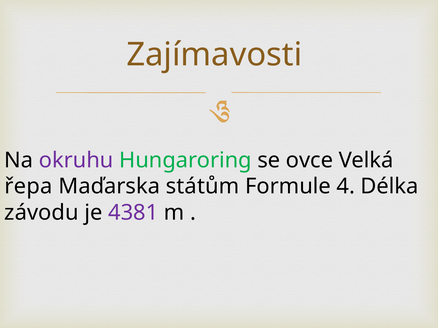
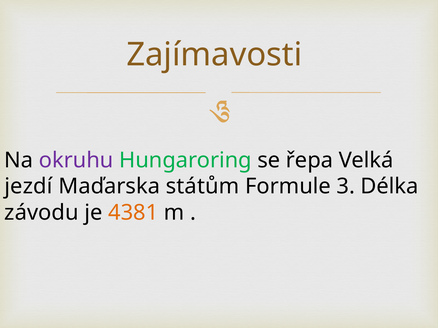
ovce: ovce -> řepa
řepa: řepa -> jezdí
4: 4 -> 3
4381 colour: purple -> orange
